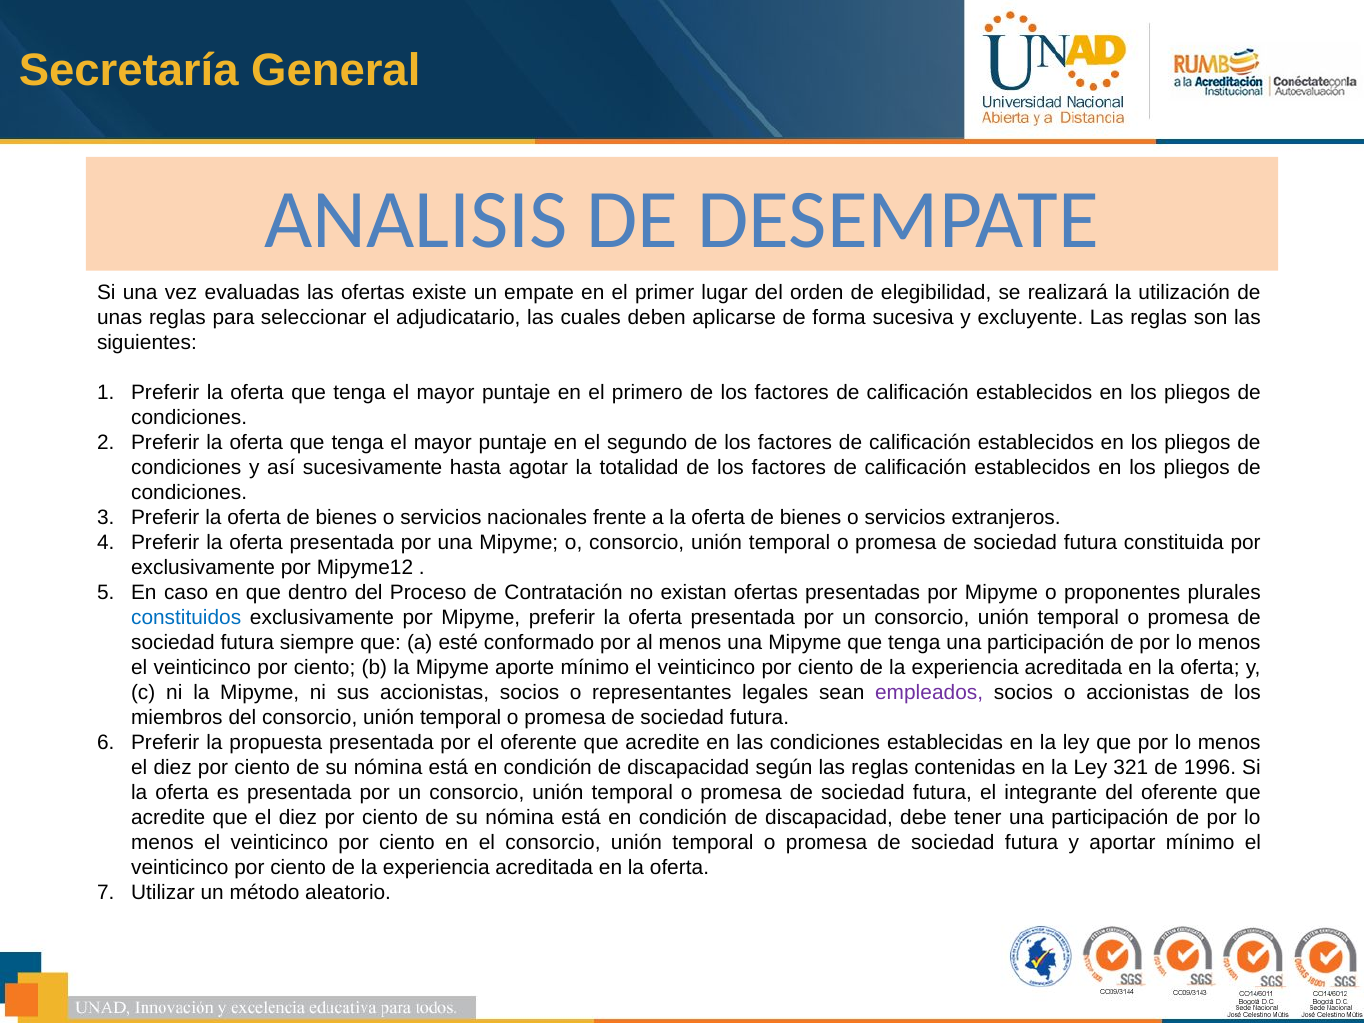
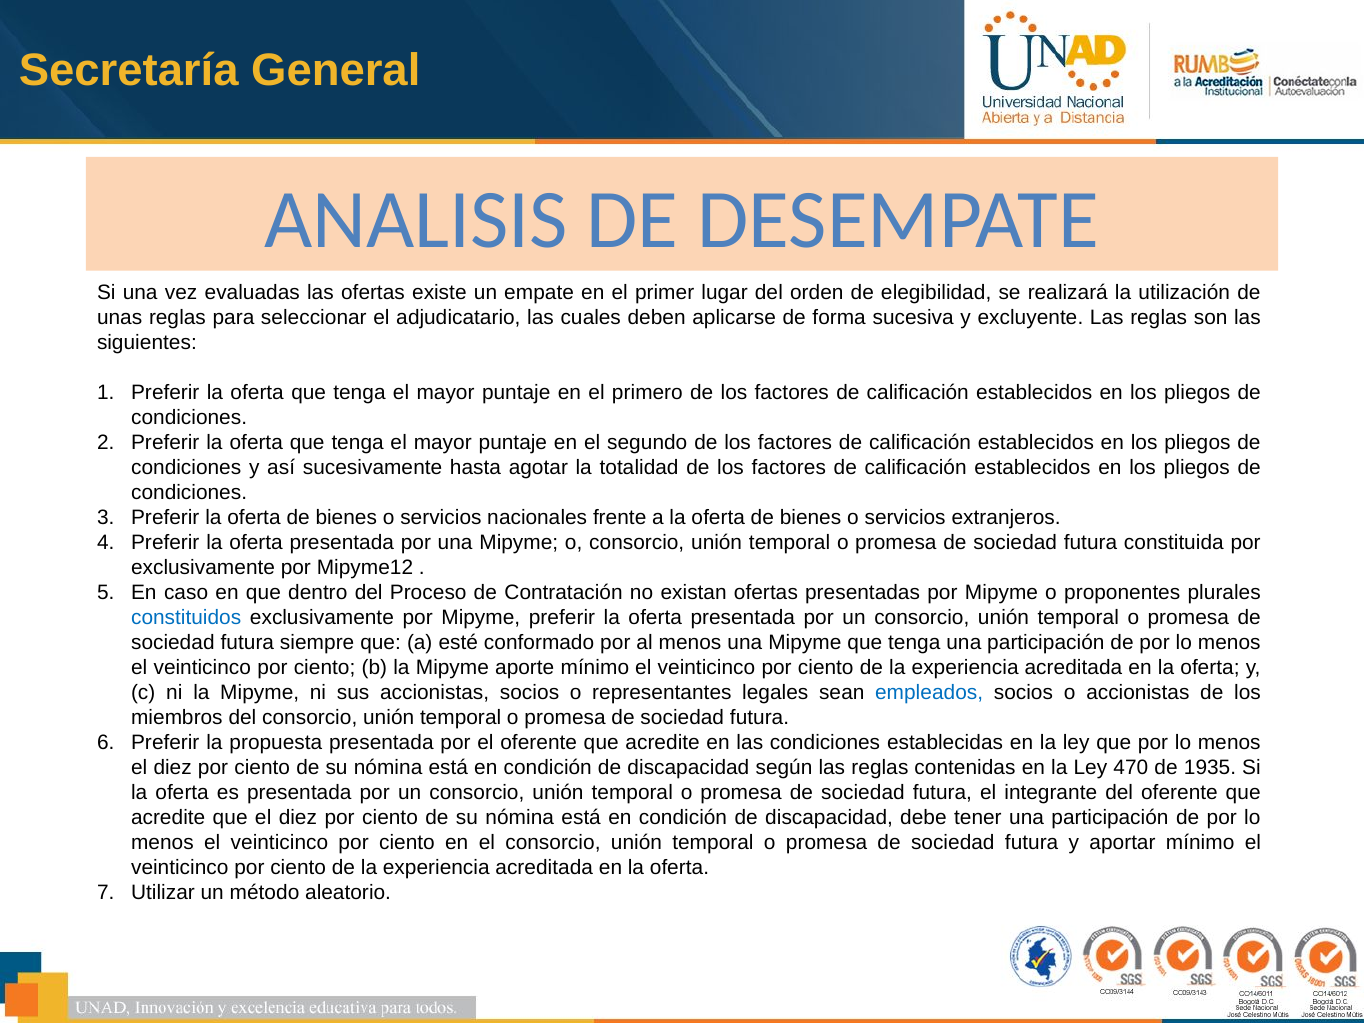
empleados colour: purple -> blue
321: 321 -> 470
1996: 1996 -> 1935
